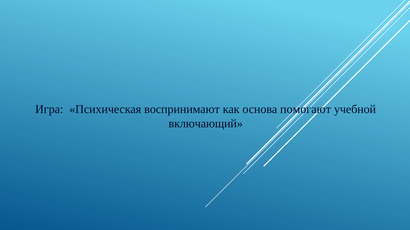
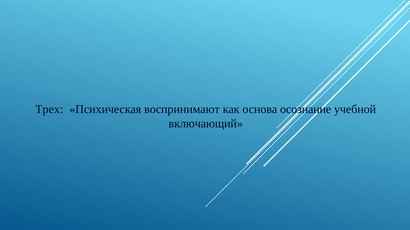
Игра: Игра -> Трех
помогают: помогают -> осознание
